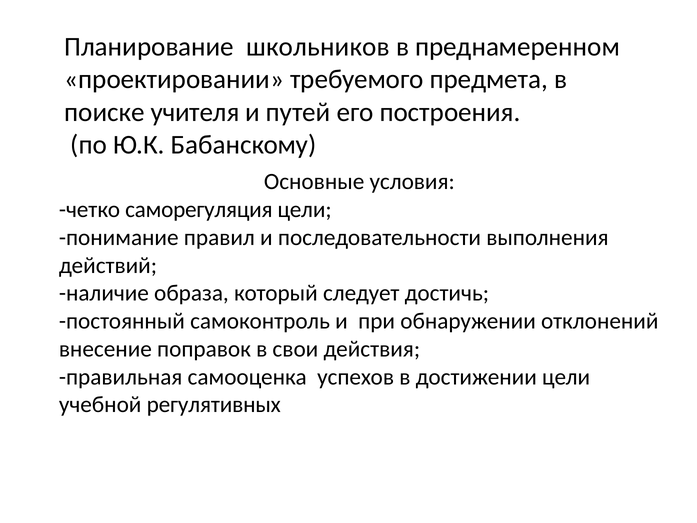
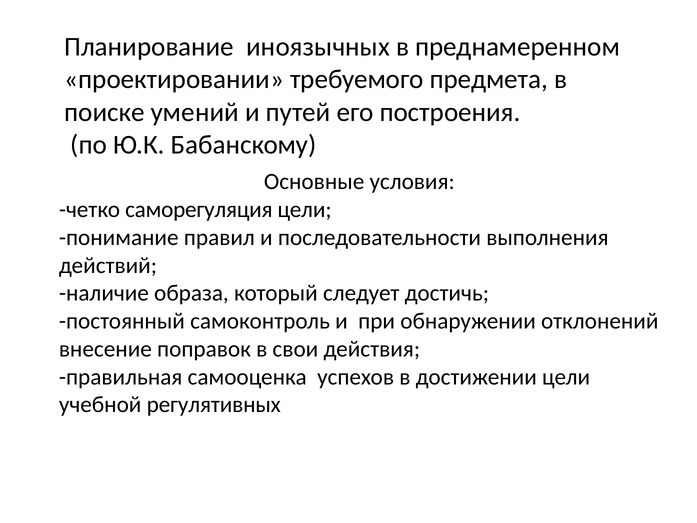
школьников: школьников -> иноязычных
учителя: учителя -> умений
